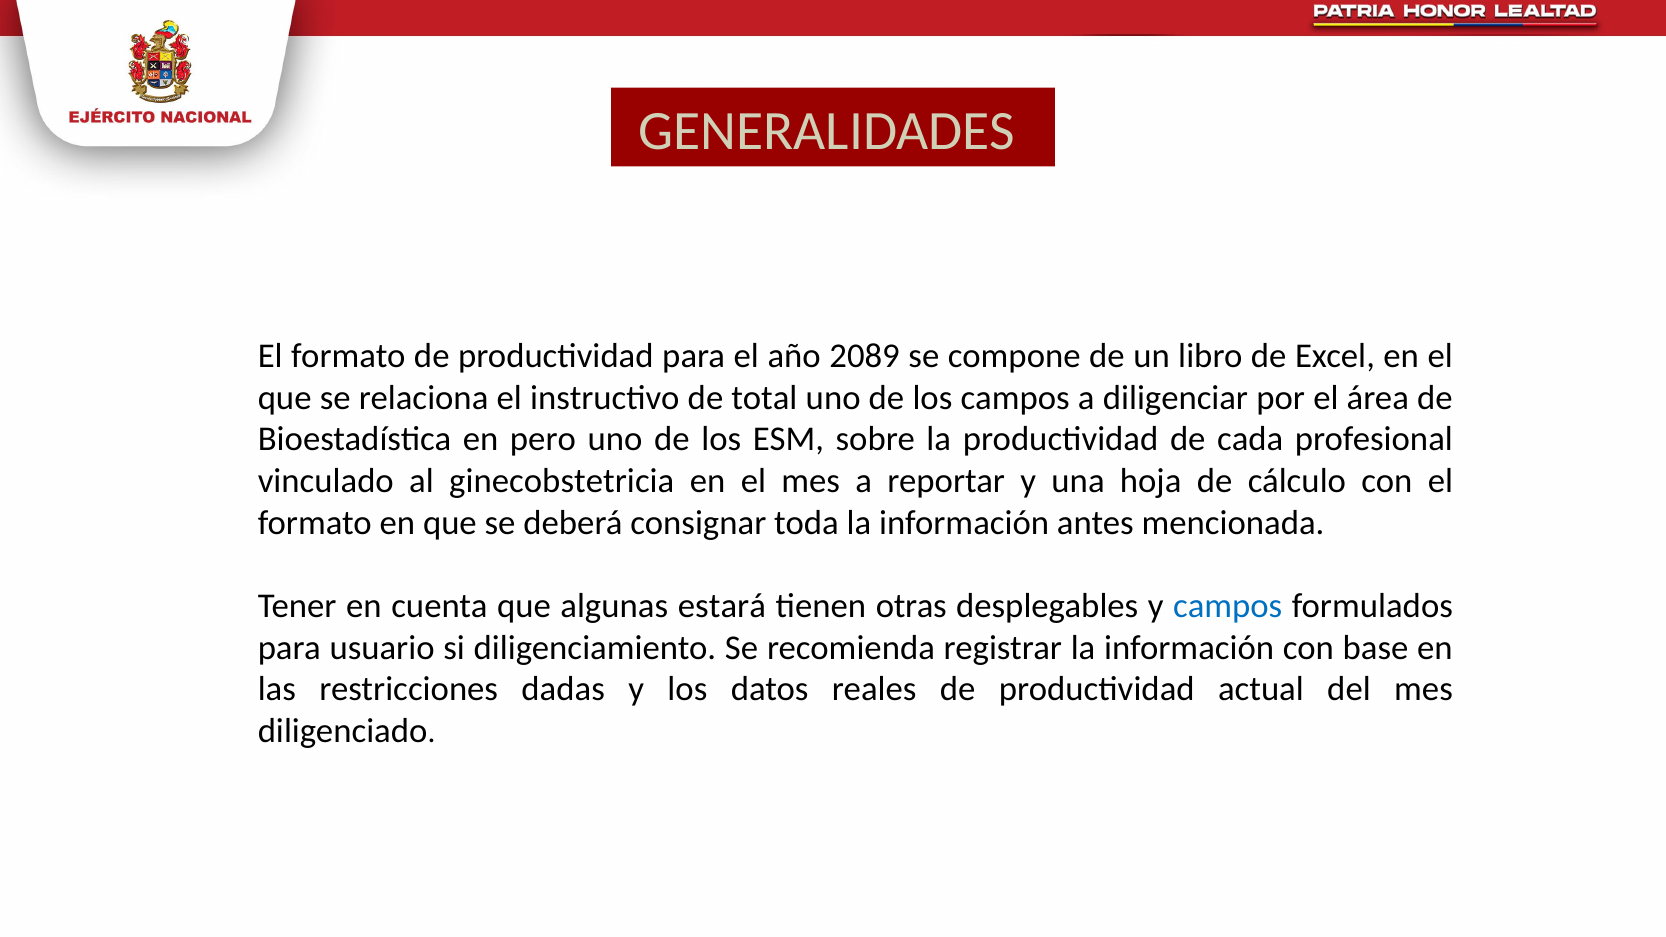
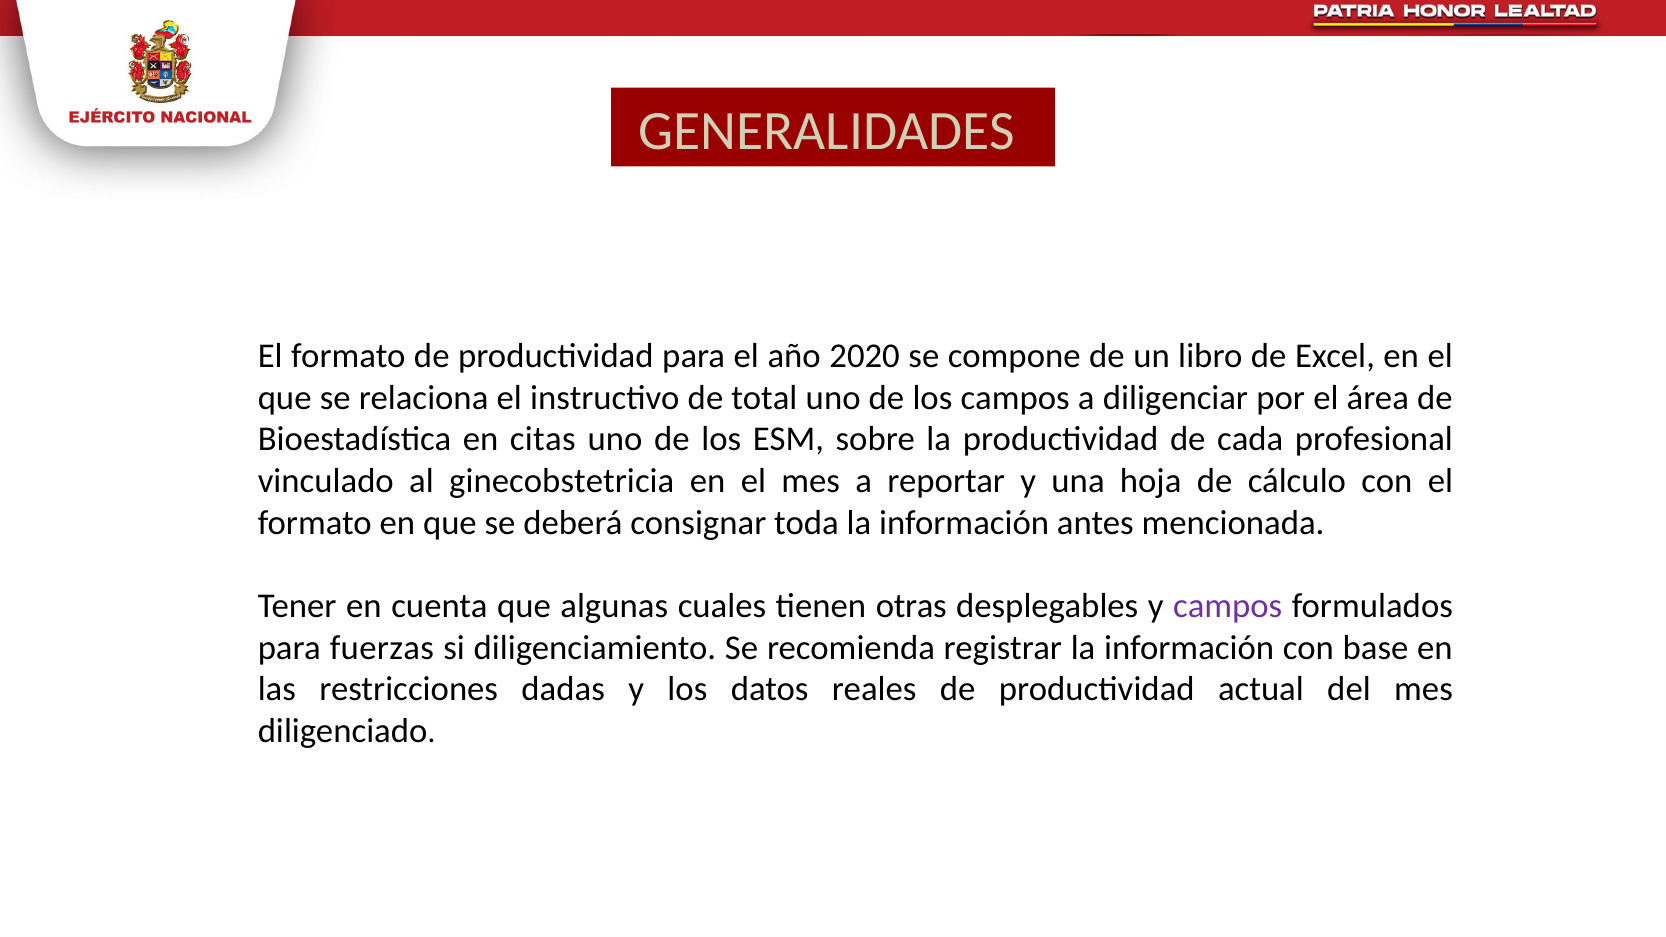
2089: 2089 -> 2020
pero: pero -> citas
estará: estará -> cuales
campos at (1228, 606) colour: blue -> purple
usuario: usuario -> fuerzas
